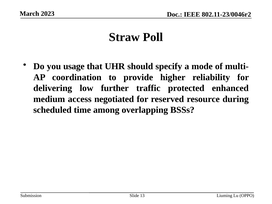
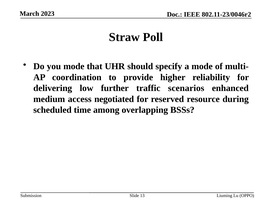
you usage: usage -> mode
protected: protected -> scenarios
